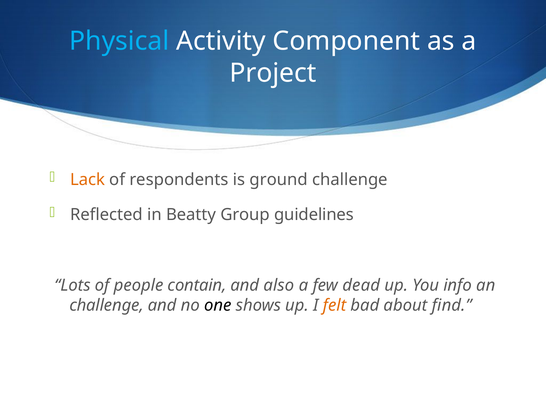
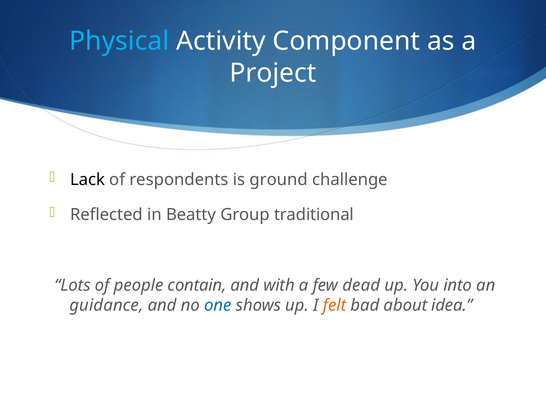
Lack colour: orange -> black
guidelines: guidelines -> traditional
also: also -> with
info: info -> into
challenge at (107, 305): challenge -> guidance
one colour: black -> blue
find: find -> idea
